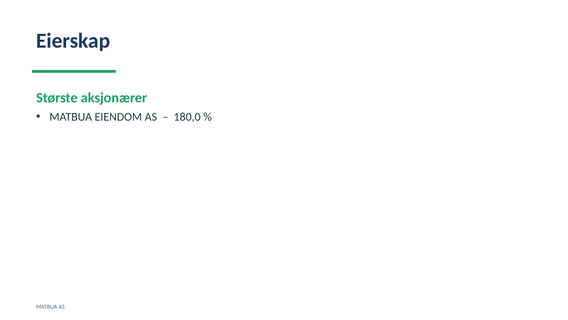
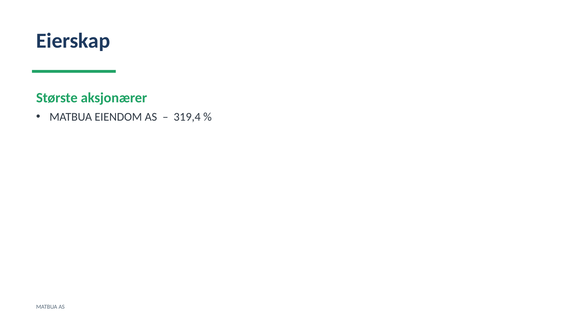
180,0: 180,0 -> 319,4
